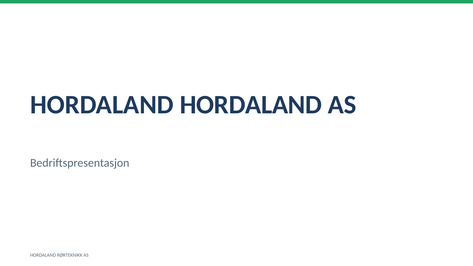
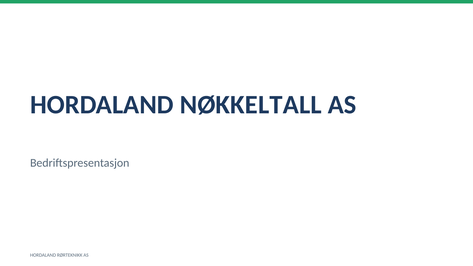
HORDALAND HORDALAND: HORDALAND -> NØKKELTALL
